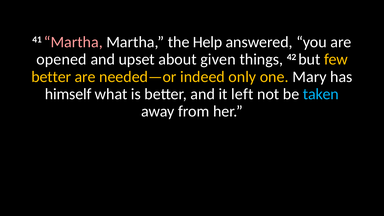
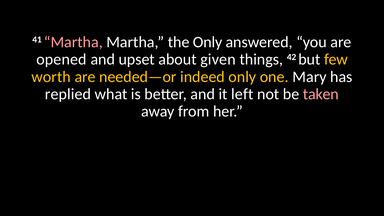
the Help: Help -> Only
better at (51, 77): better -> worth
himself: himself -> replied
taken colour: light blue -> pink
